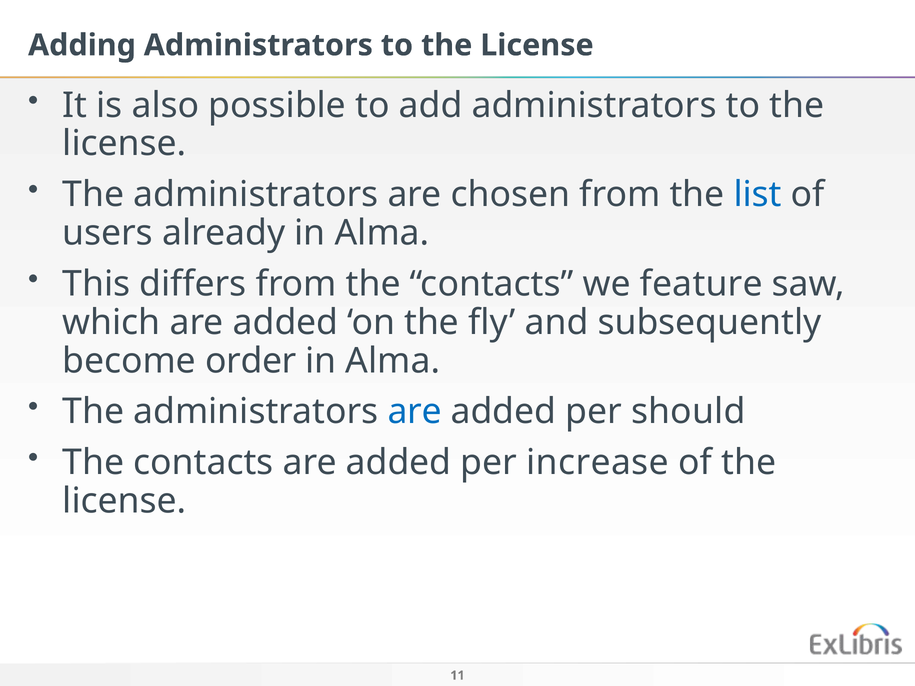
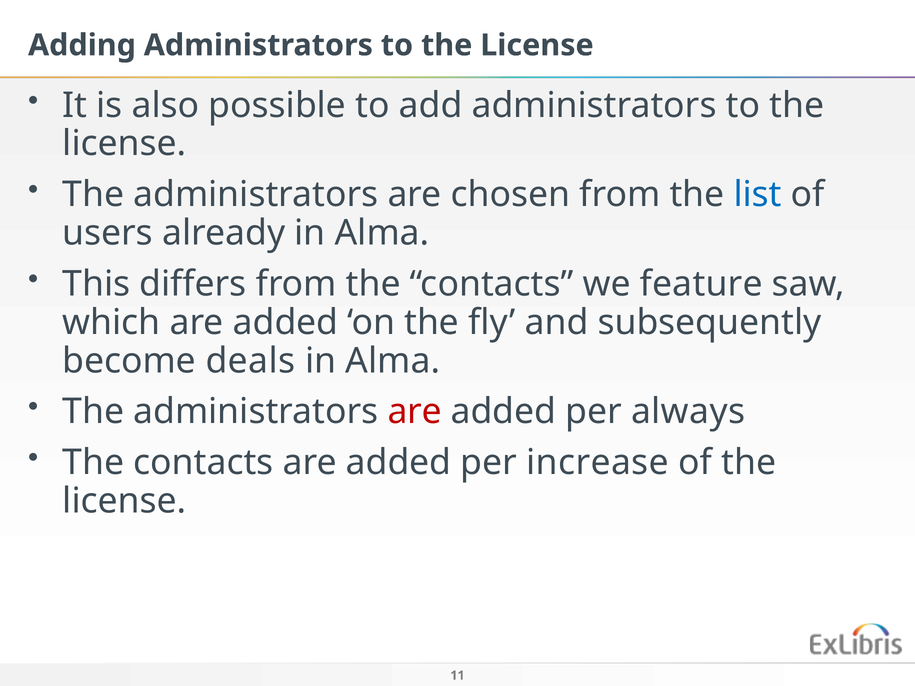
order: order -> deals
are at (415, 412) colour: blue -> red
should: should -> always
